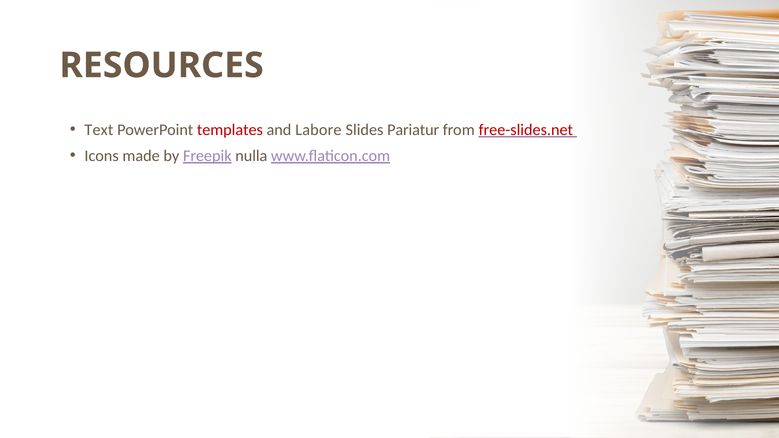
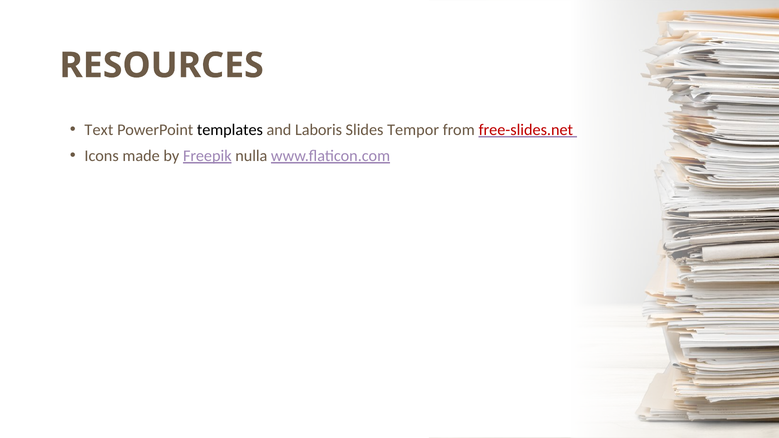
templates colour: red -> black
Labore: Labore -> Laboris
Pariatur: Pariatur -> Tempor
